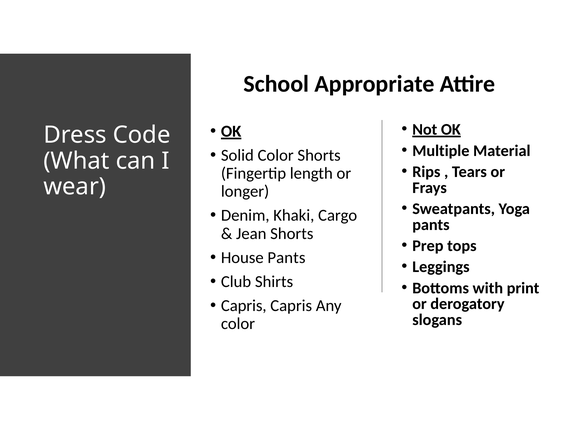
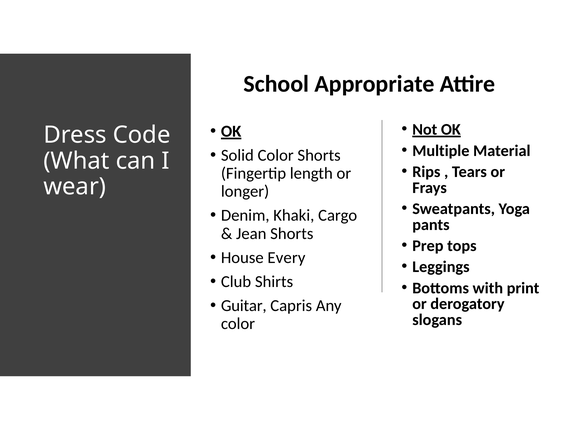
House Pants: Pants -> Every
Capris at (244, 305): Capris -> Guitar
